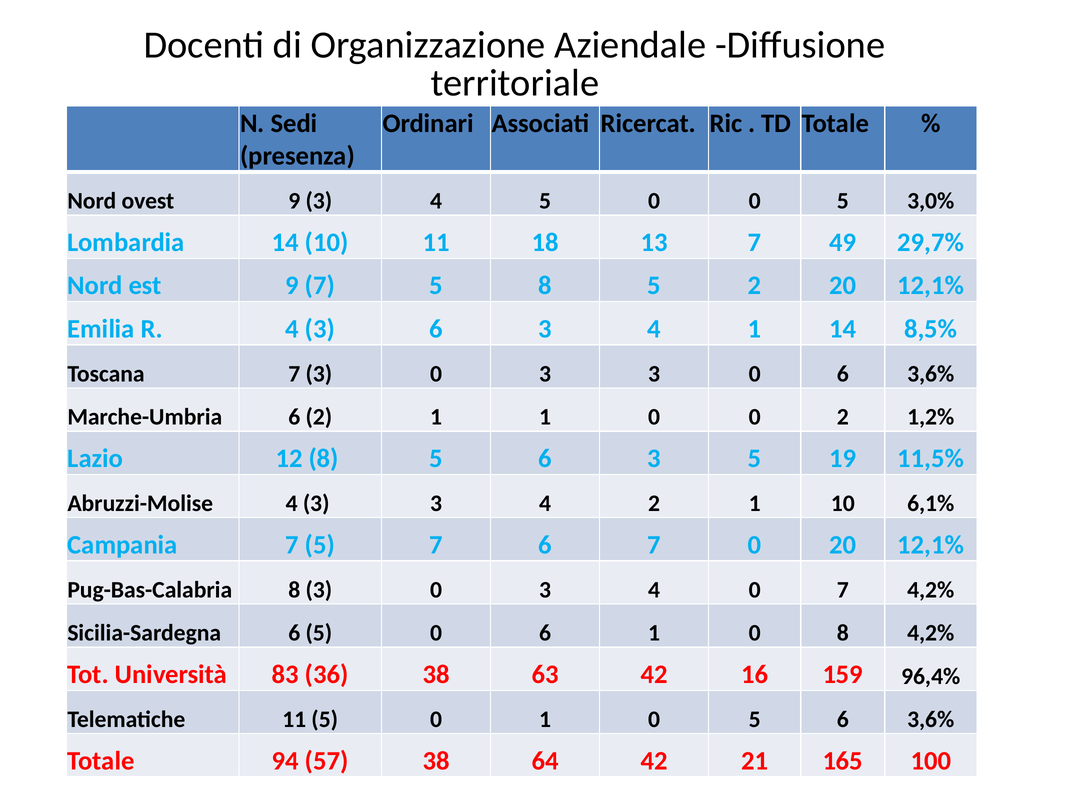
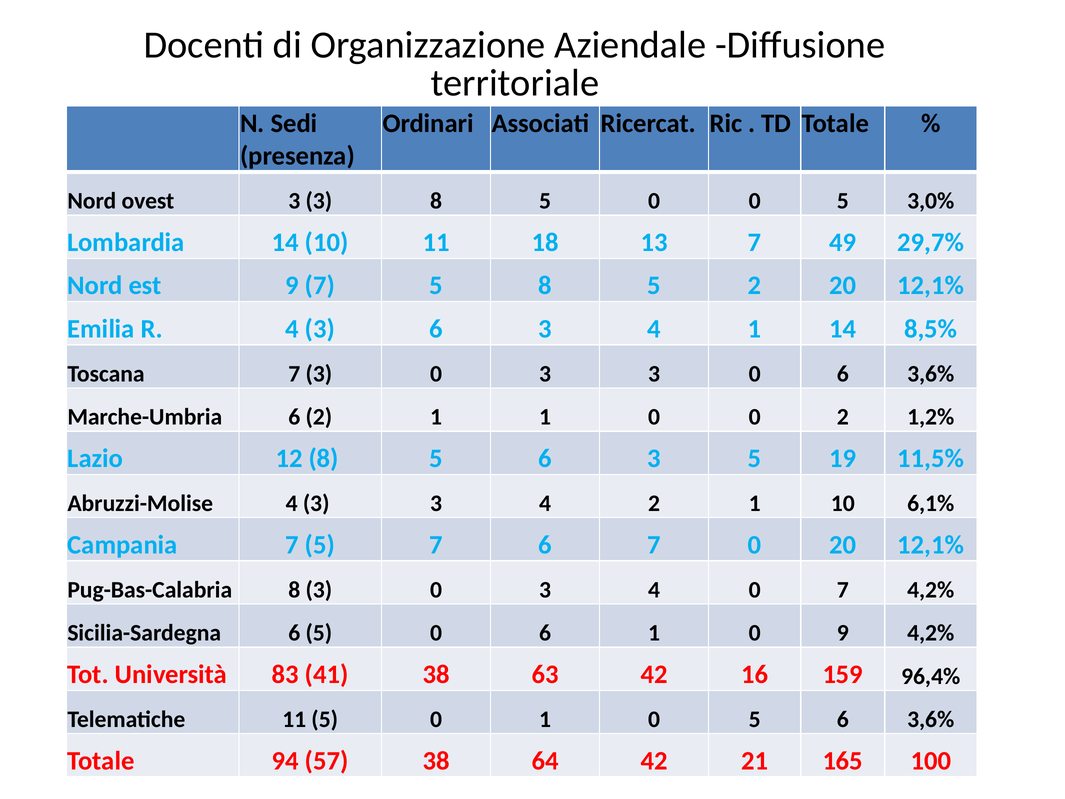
ovest 9: 9 -> 3
4 at (436, 201): 4 -> 8
0 8: 8 -> 9
36: 36 -> 41
